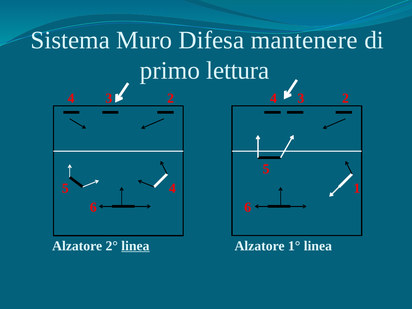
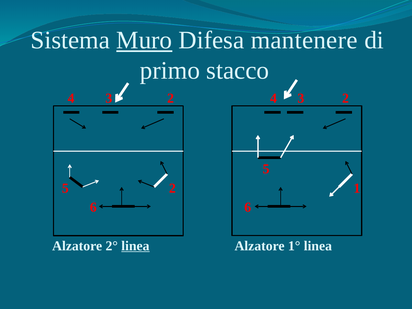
Muro underline: none -> present
lettura: lettura -> stacco
5 4: 4 -> 2
